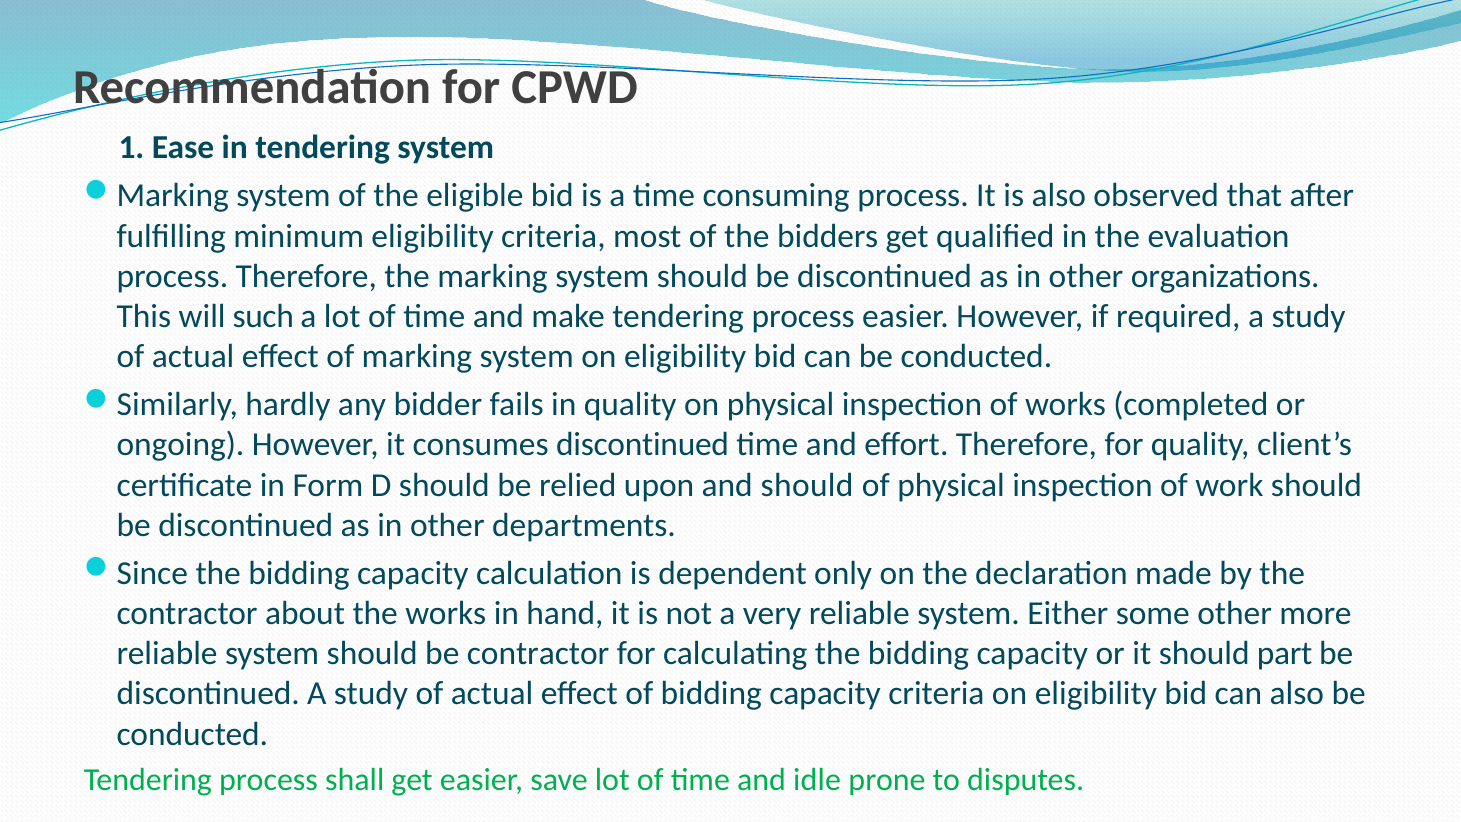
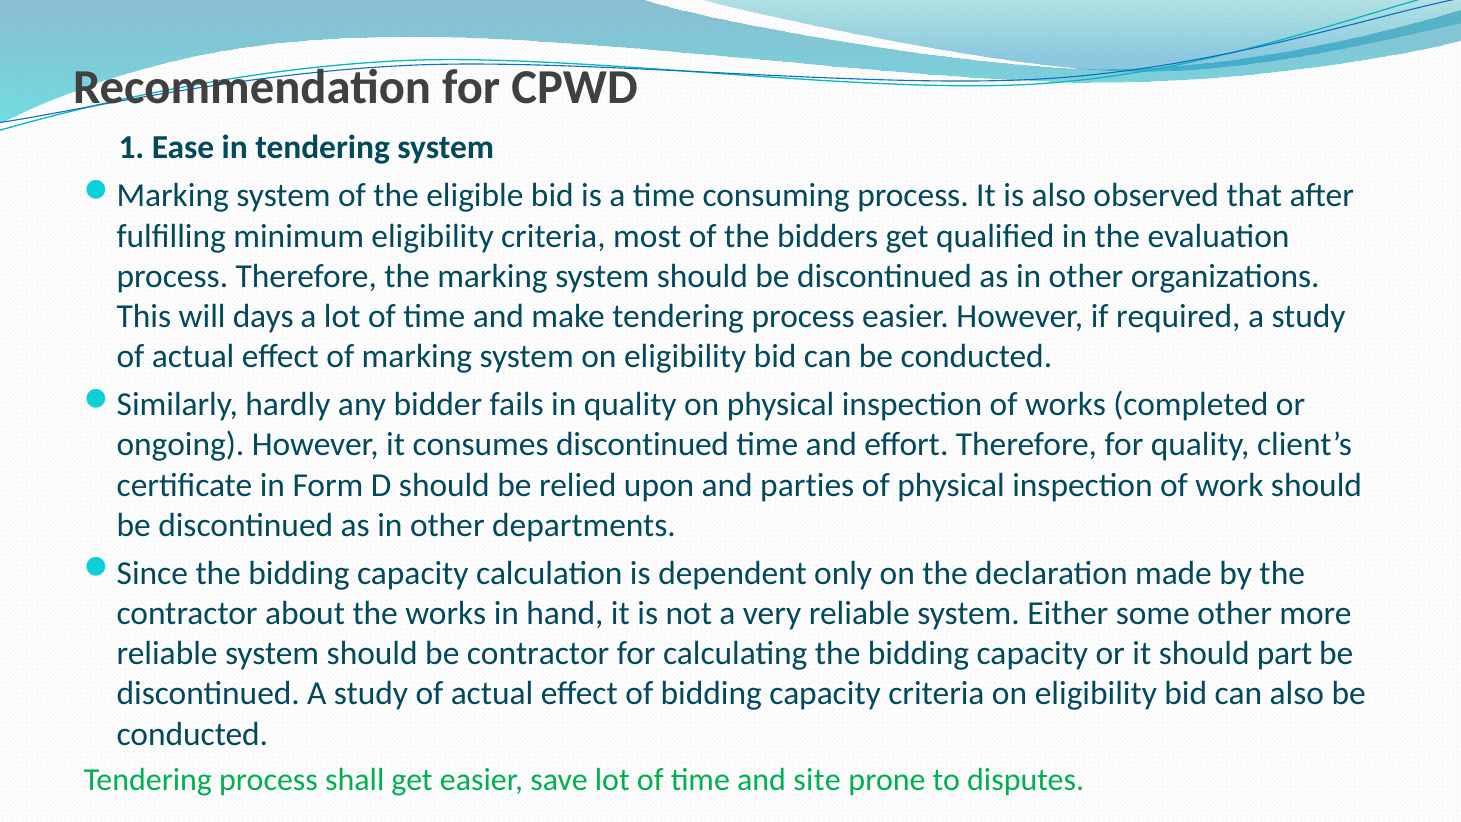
such: such -> days
and should: should -> parties
idle: idle -> site
